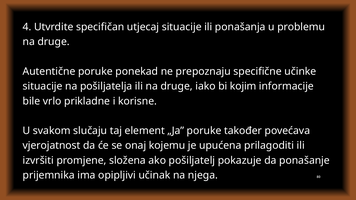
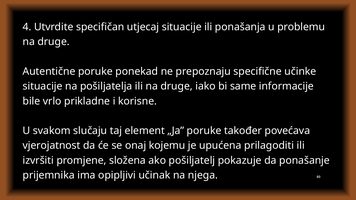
kojim: kojim -> same
